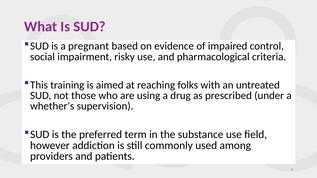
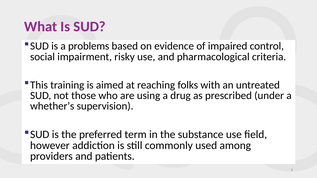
pregnant: pregnant -> problems
